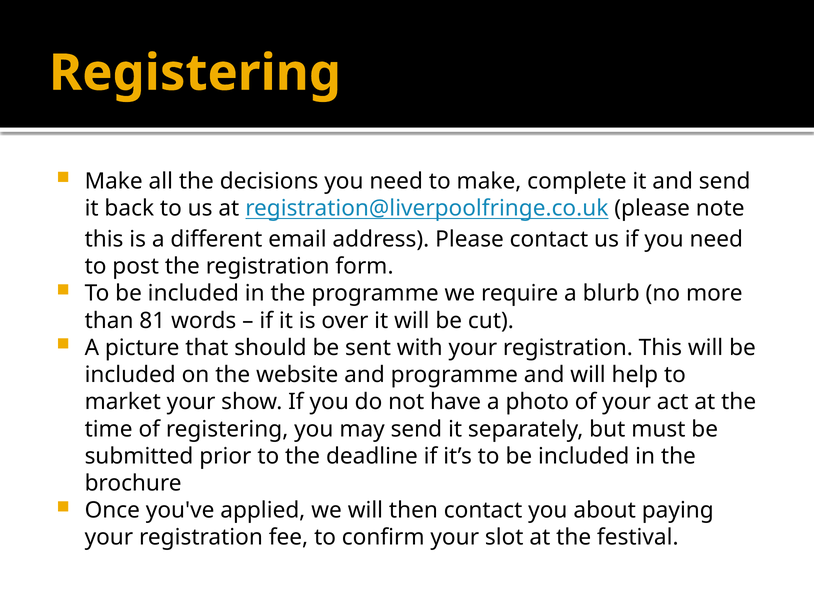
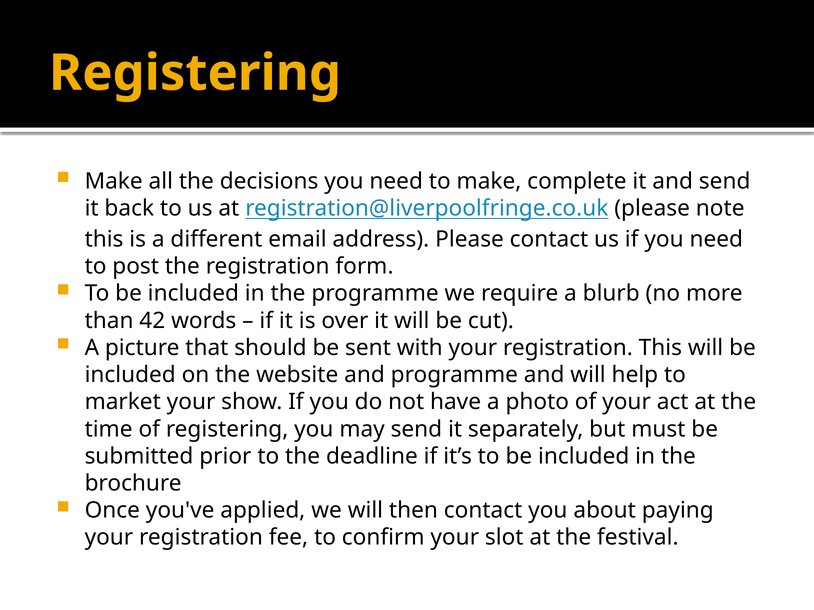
81: 81 -> 42
